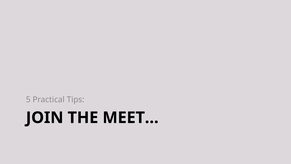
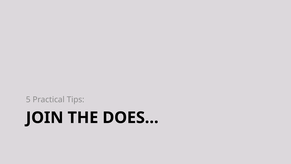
MEET…: MEET… -> DOES…
